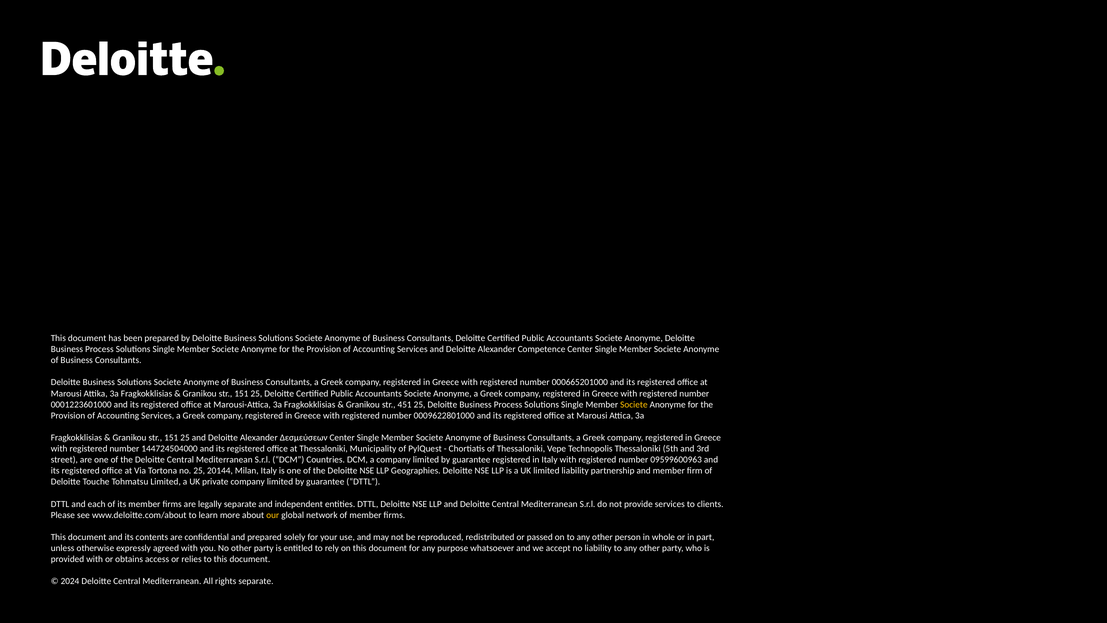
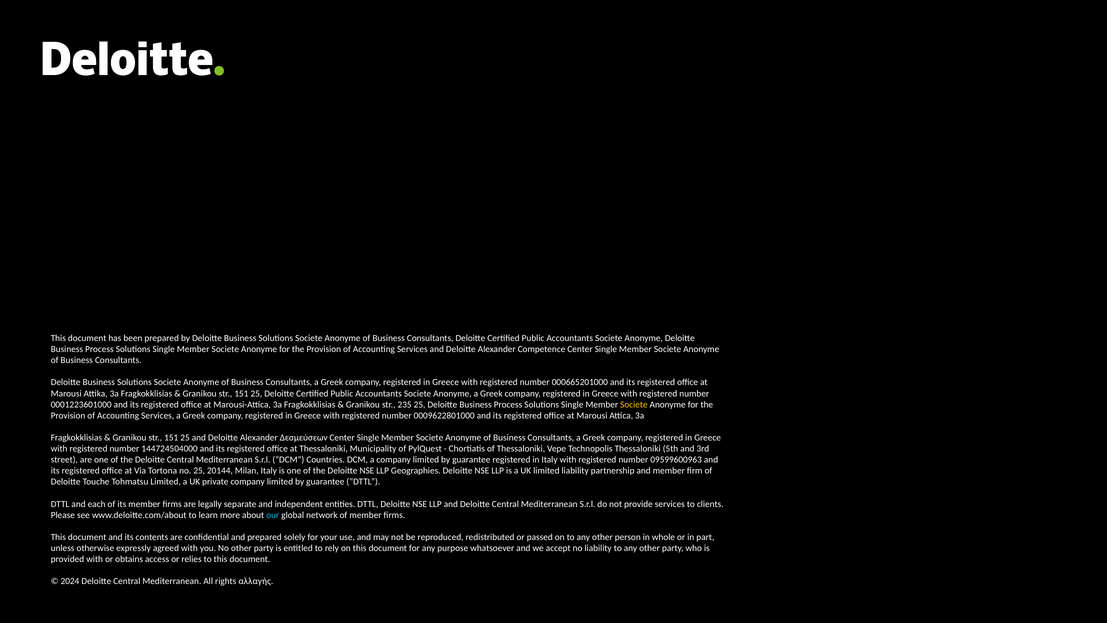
451: 451 -> 235
our colour: yellow -> light blue
rights separate: separate -> αλλαγής
